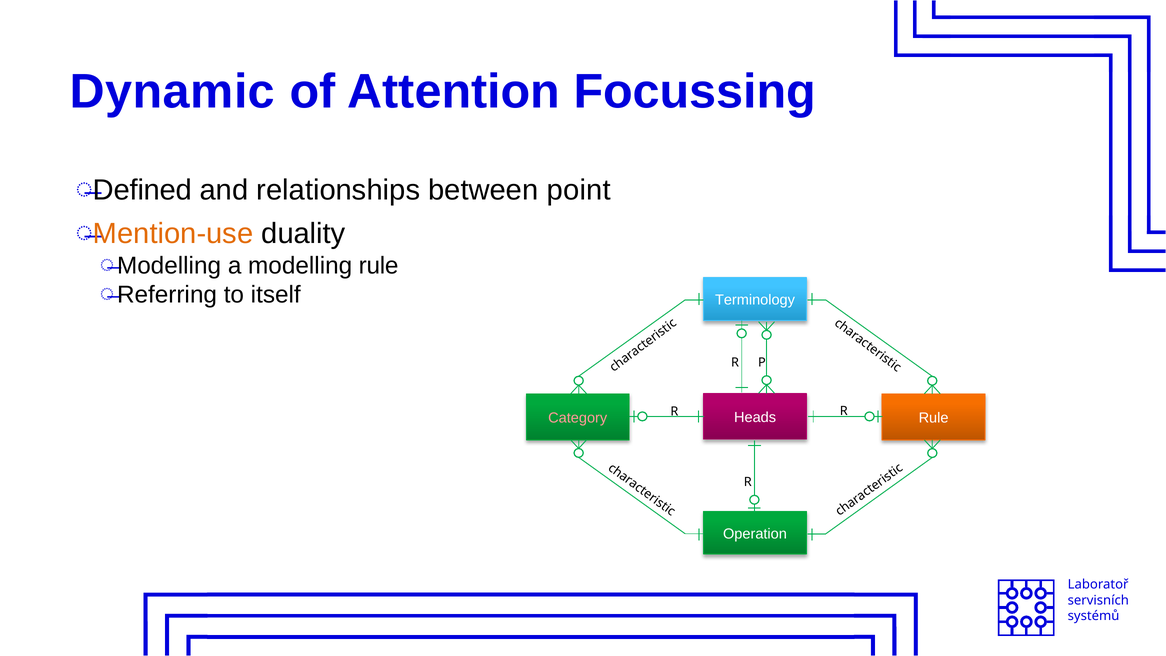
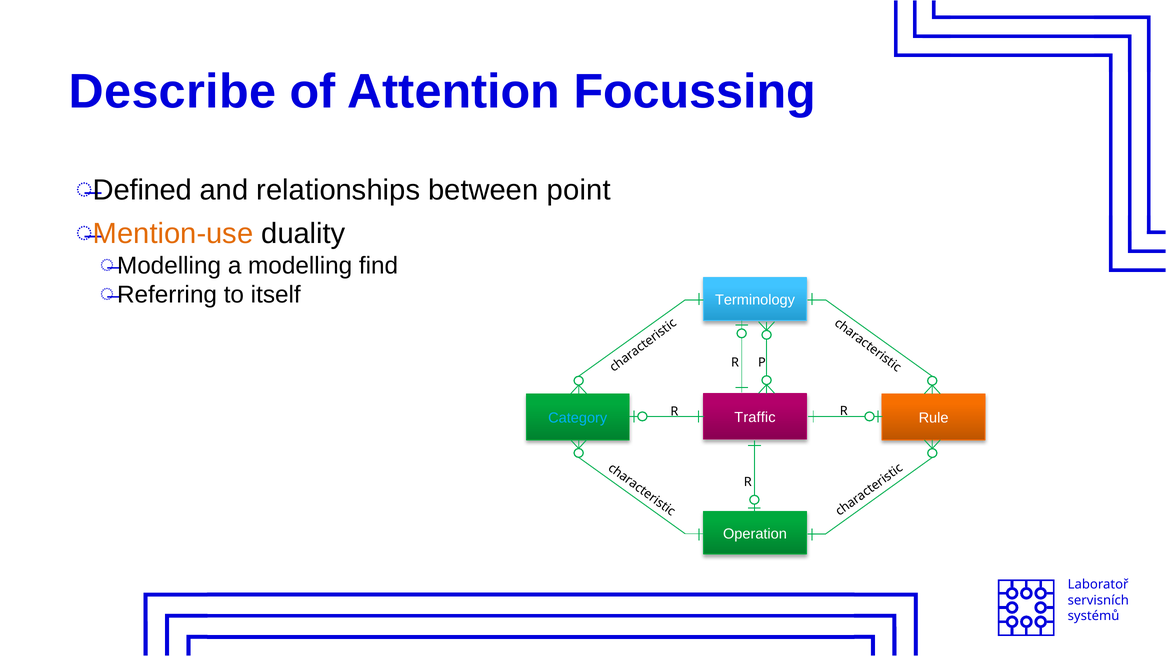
Dynamic: Dynamic -> Describe
modelling rule: rule -> find
Heads: Heads -> Traffic
Category colour: pink -> light blue
